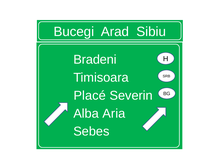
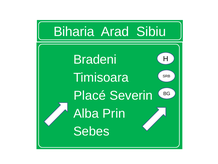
Bucegi: Bucegi -> Biharia
Aria: Aria -> Prin
